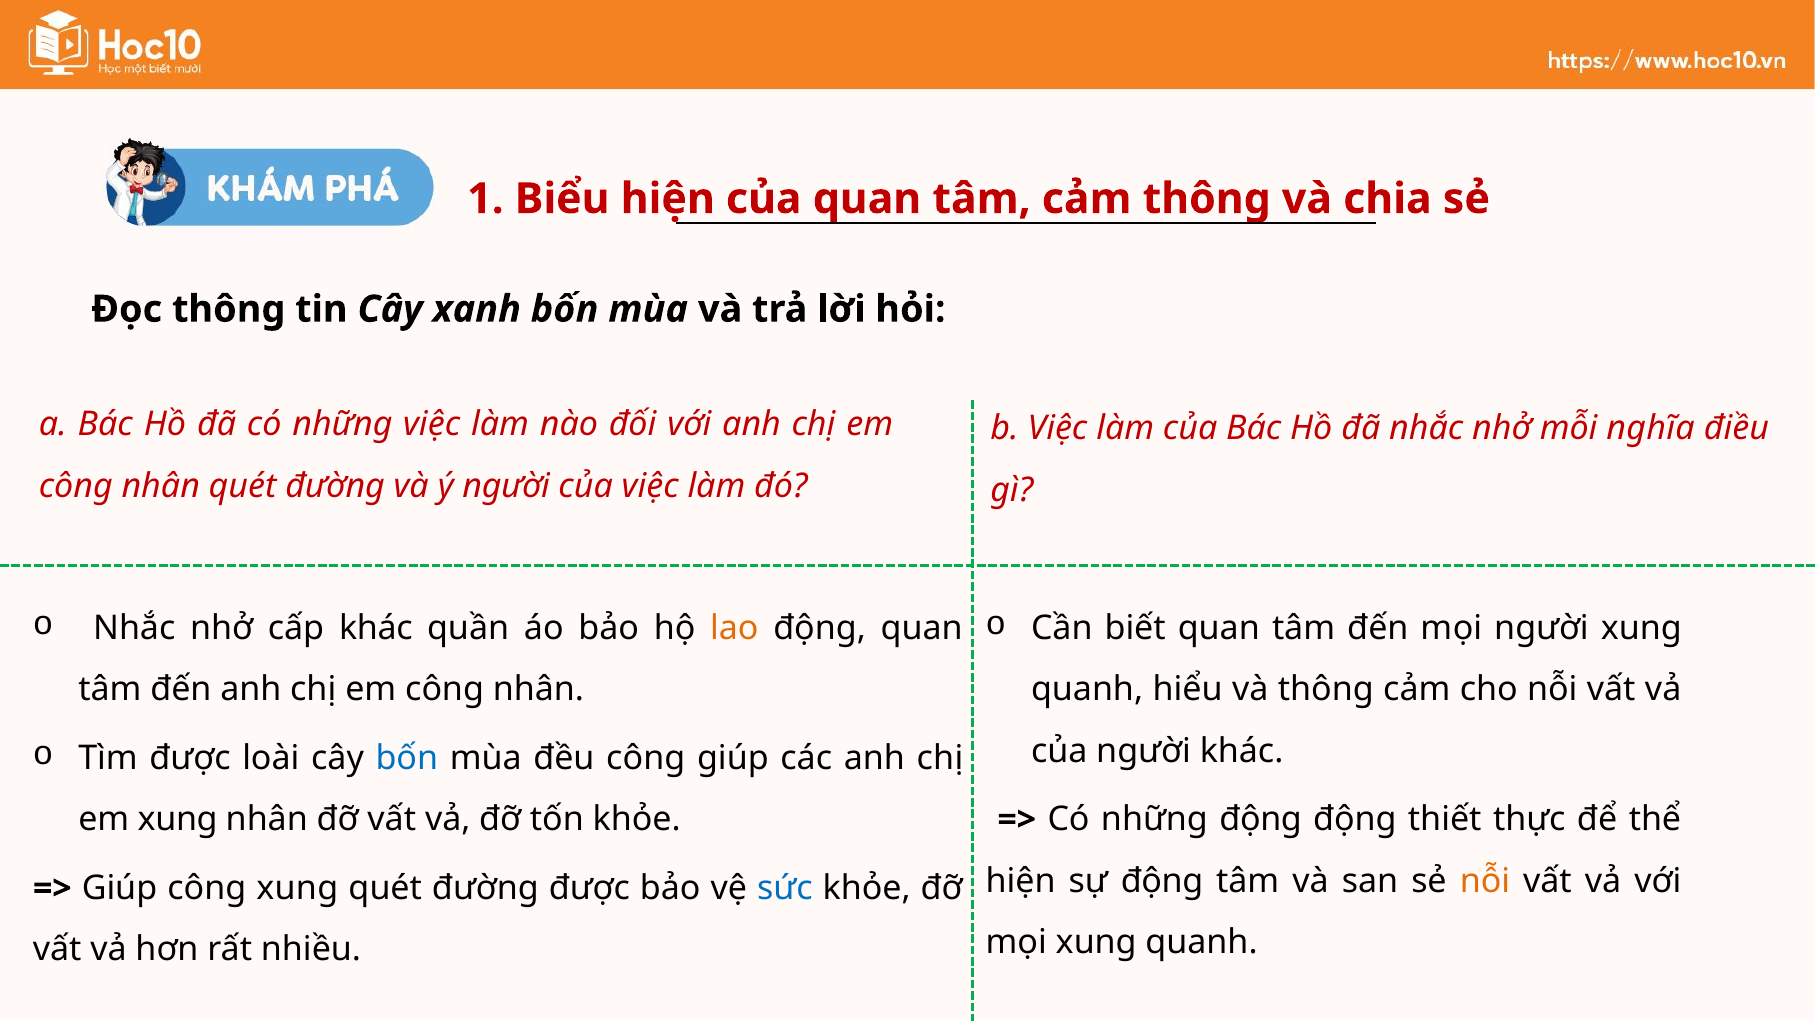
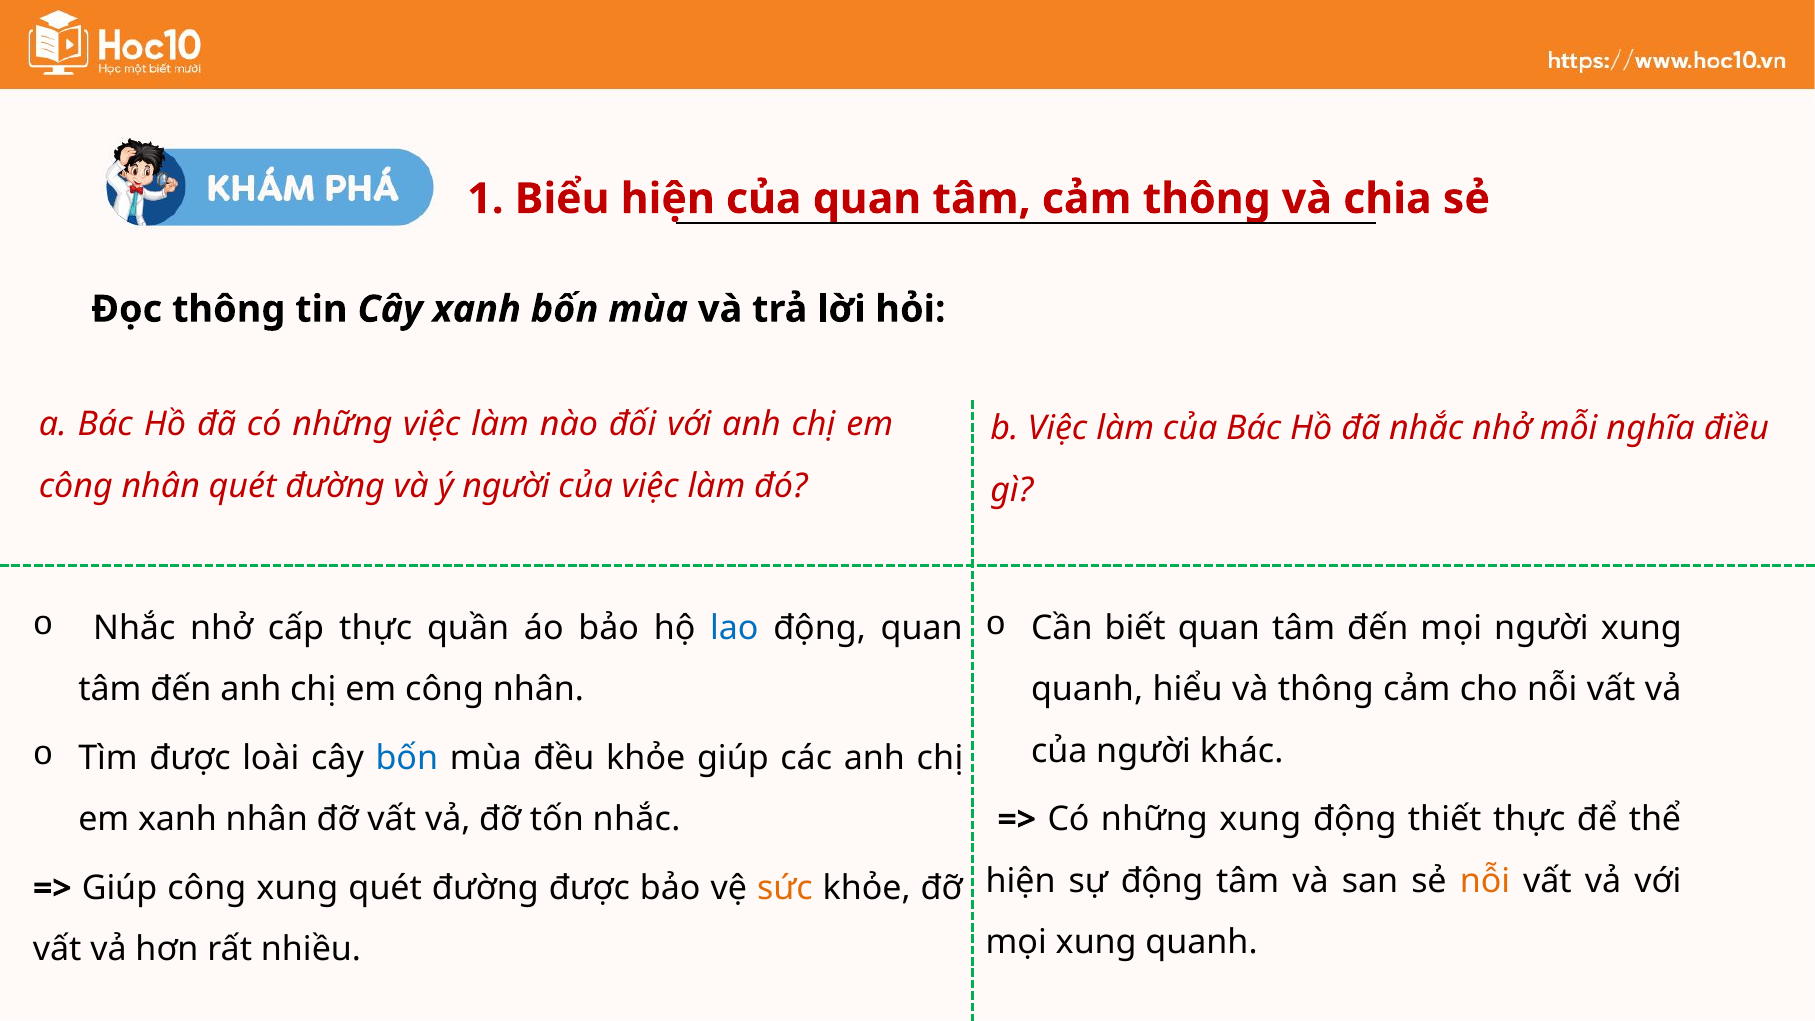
cấp khác: khác -> thực
lao colour: orange -> blue
đều công: công -> khỏe
em xung: xung -> xanh
tốn khỏe: khỏe -> nhắc
những động: động -> xung
sức colour: blue -> orange
